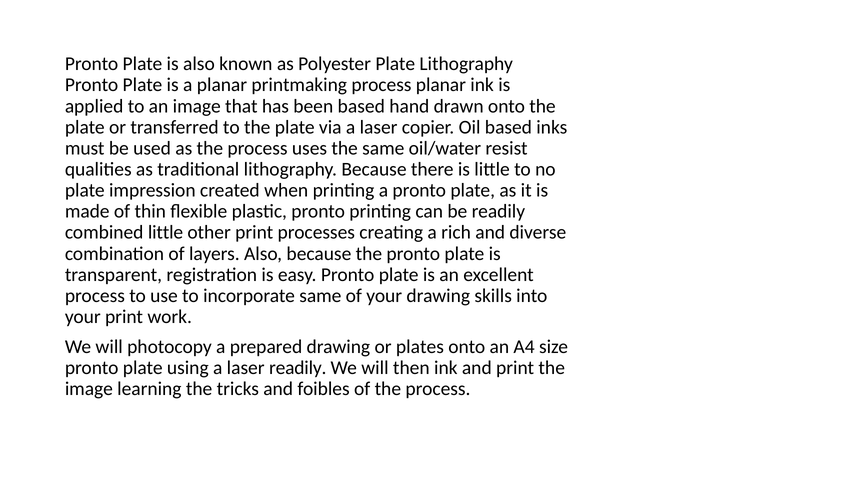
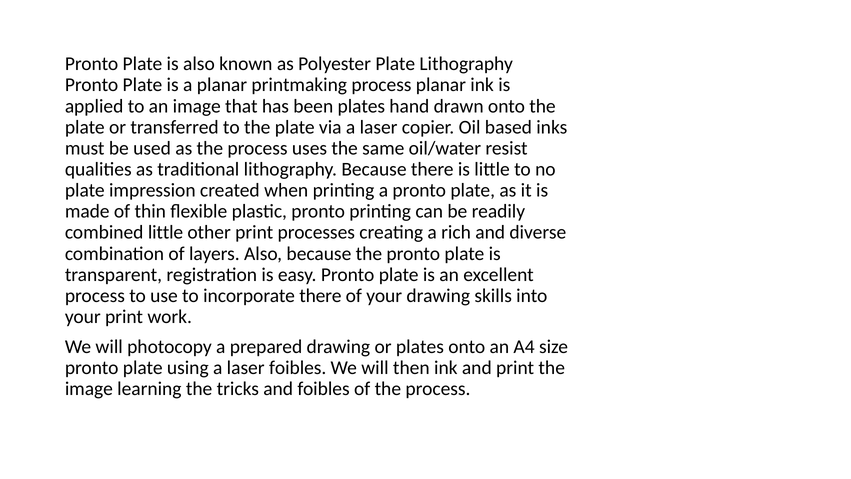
been based: based -> plates
incorporate same: same -> there
laser readily: readily -> foibles
